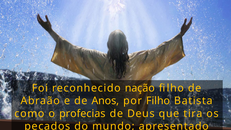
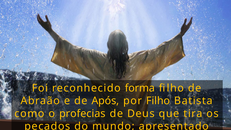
nação: nação -> forma
Anos: Anos -> Após
